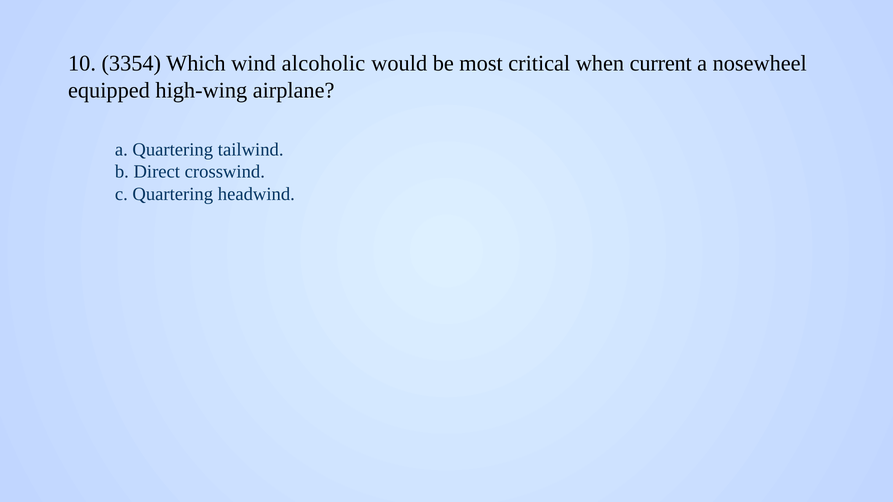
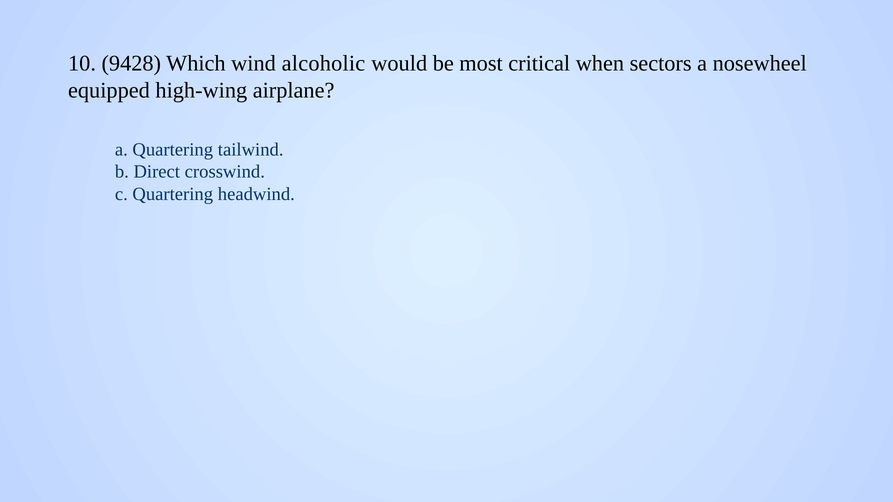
3354: 3354 -> 9428
current: current -> sectors
